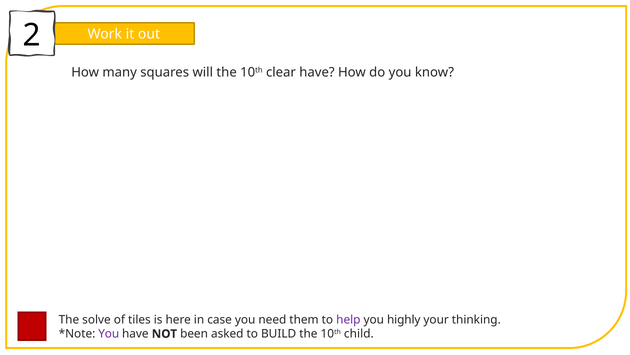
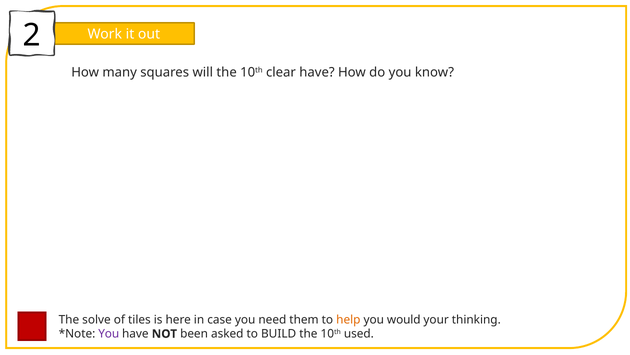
help colour: purple -> orange
highly: highly -> would
child: child -> used
